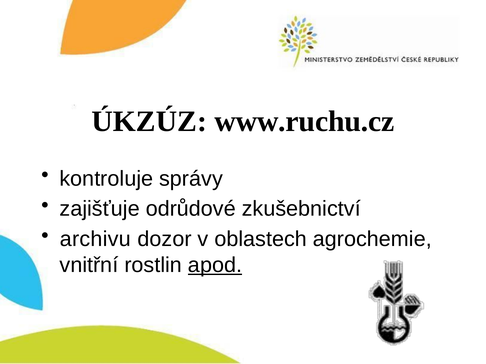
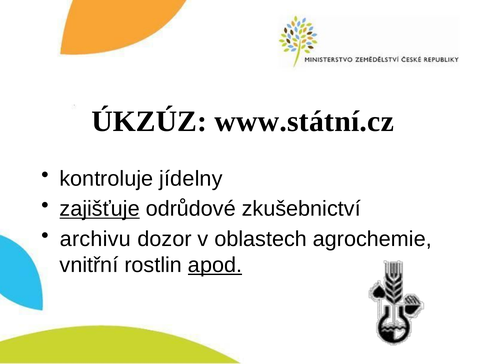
www.ruchu.cz: www.ruchu.cz -> www.státní.cz
správy: správy -> jídelny
zajišťuje underline: none -> present
